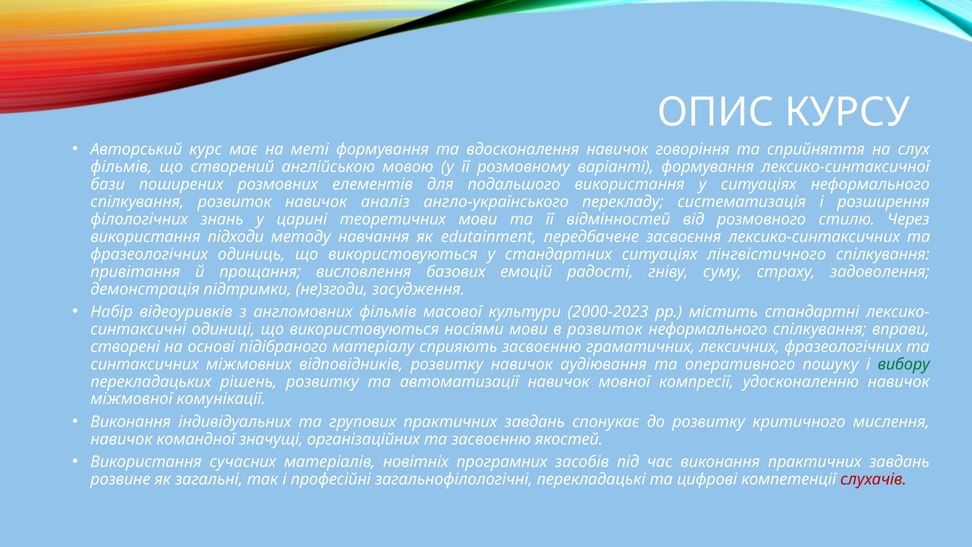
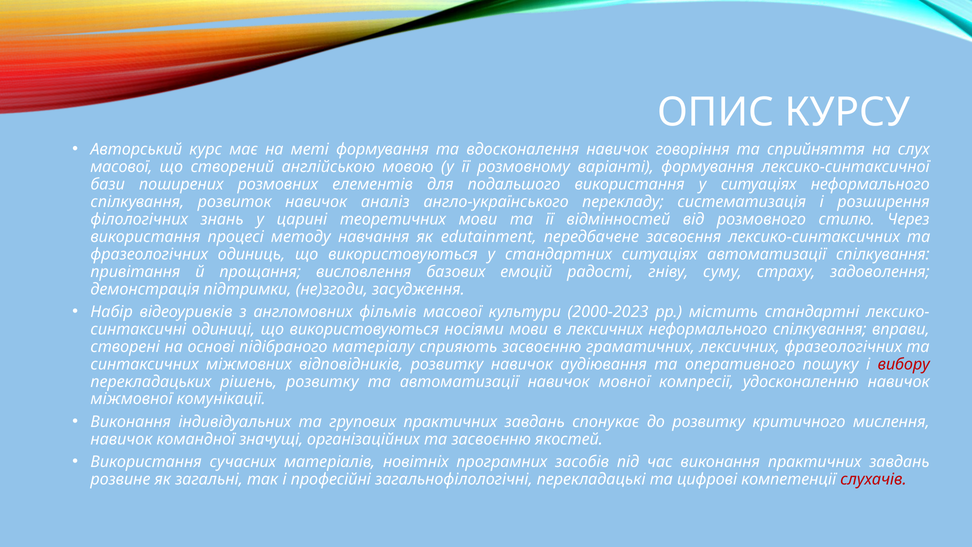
фільмів at (121, 167): фільмів -> масової
підходи: підходи -> процесі
ситуаціях лінгвістичного: лінгвістичного -> автоматизації
в розвиток: розвиток -> лексичних
вибору colour: green -> red
